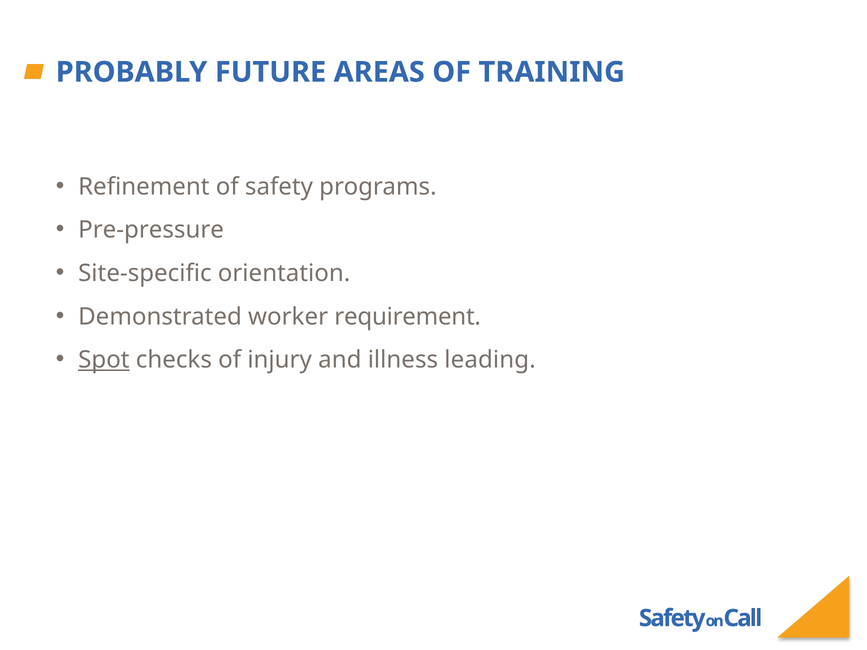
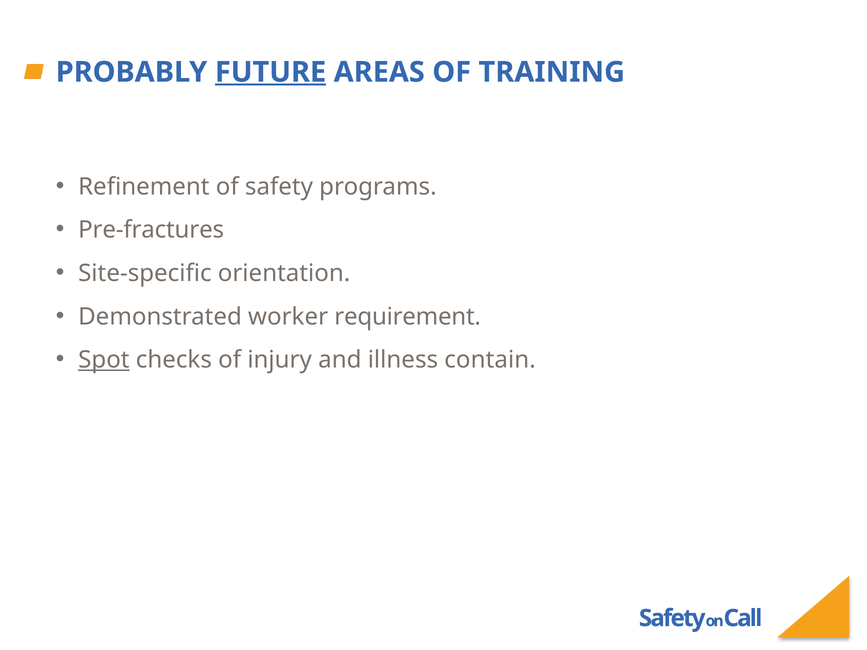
FUTURE underline: none -> present
Pre-pressure: Pre-pressure -> Pre-fractures
leading: leading -> contain
